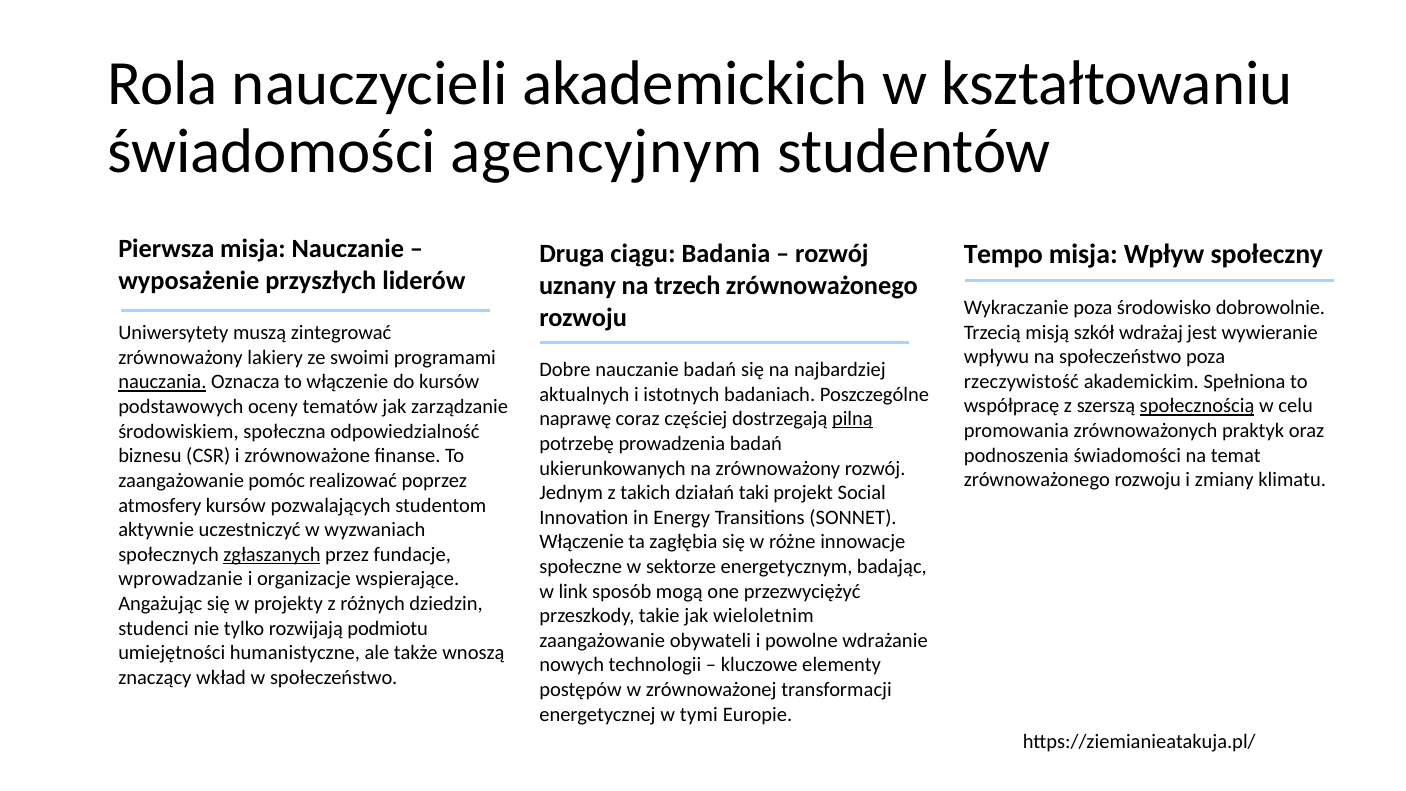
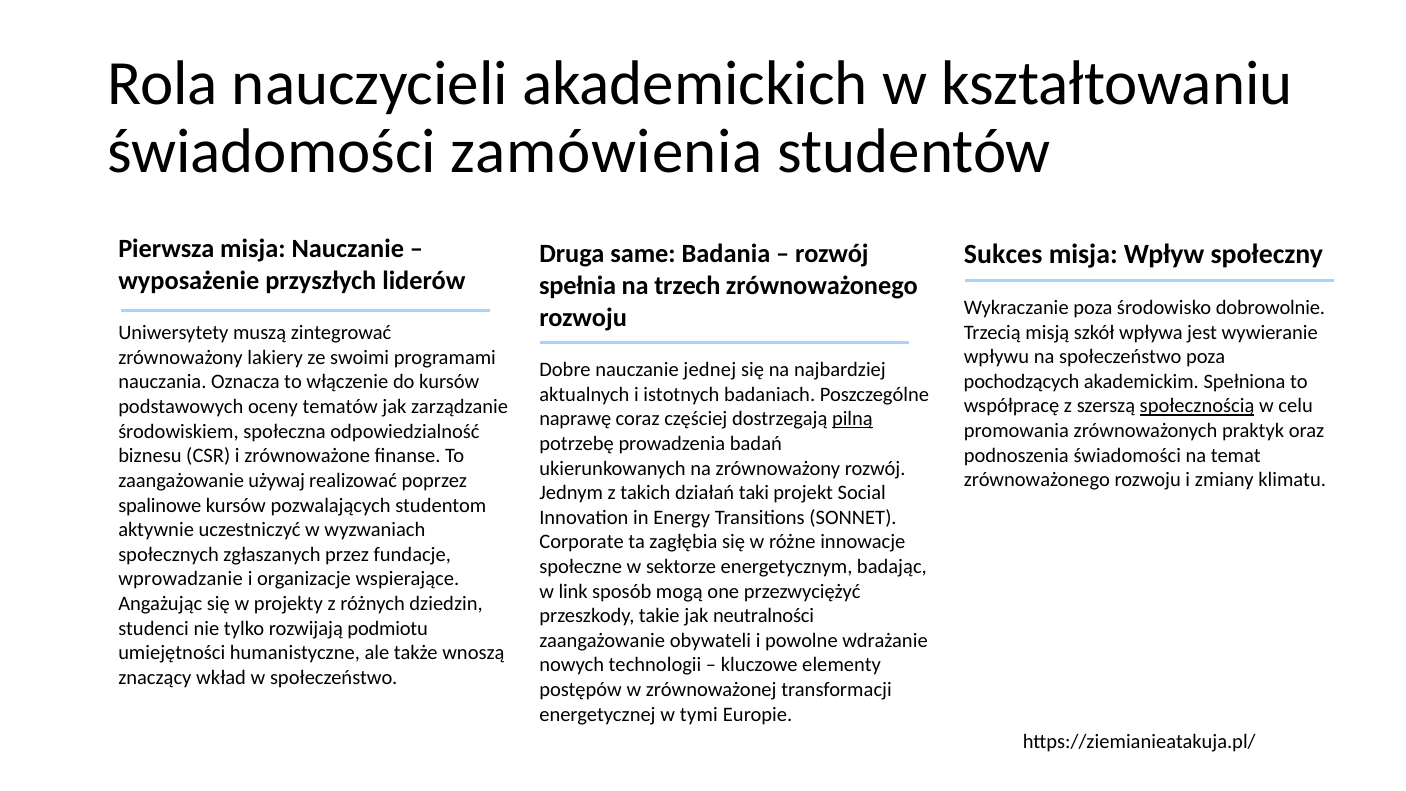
agencyjnym: agencyjnym -> zamówienia
Tempo: Tempo -> Sukces
ciągu: ciągu -> same
uznany: uznany -> spełnia
wdrażaj: wdrażaj -> wpływa
nauczanie badań: badań -> jednej
rzeczywistość: rzeczywistość -> pochodzących
nauczania underline: present -> none
pomóc: pomóc -> używaj
atmosfery: atmosfery -> spalinowe
Włączenie at (582, 542): Włączenie -> Corporate
zgłaszanych underline: present -> none
wieloletnim: wieloletnim -> neutralności
